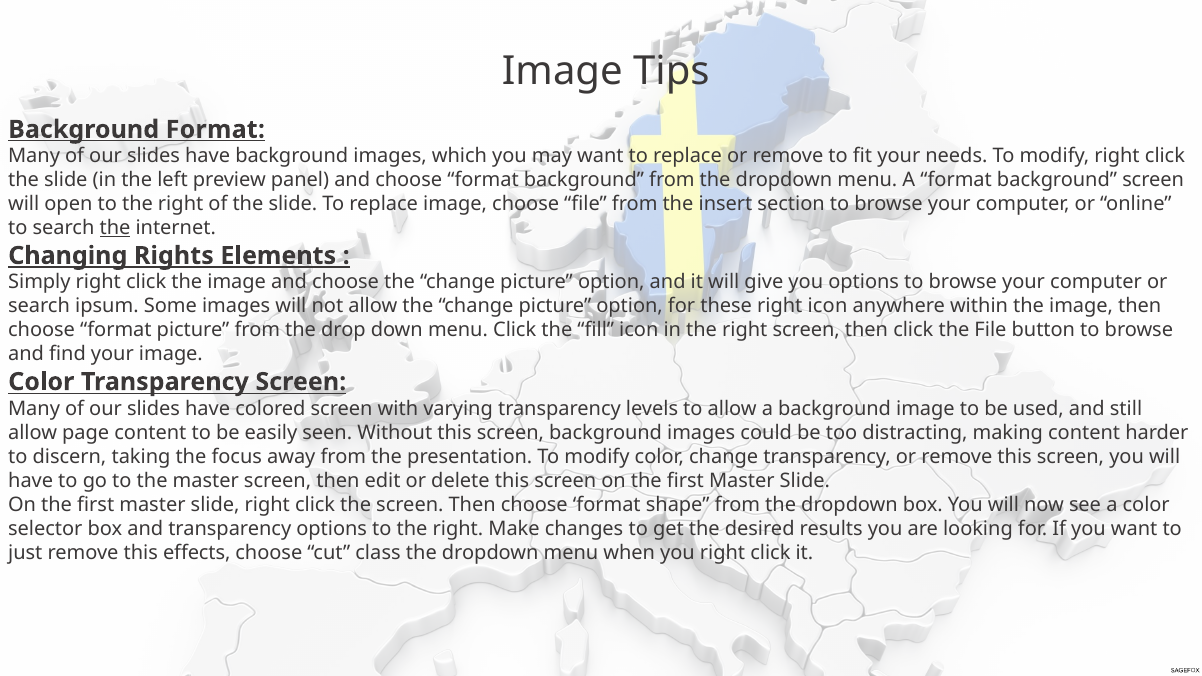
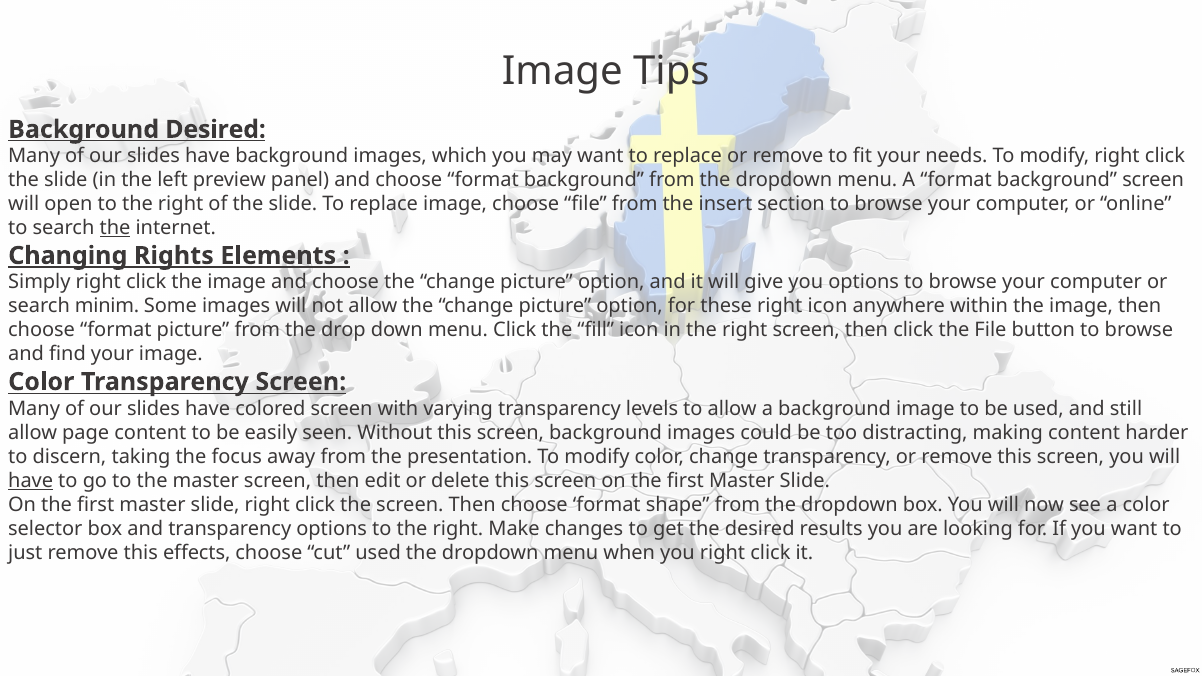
Background Format: Format -> Desired
ipsum: ipsum -> minim
have at (31, 481) underline: none -> present
cut class: class -> used
